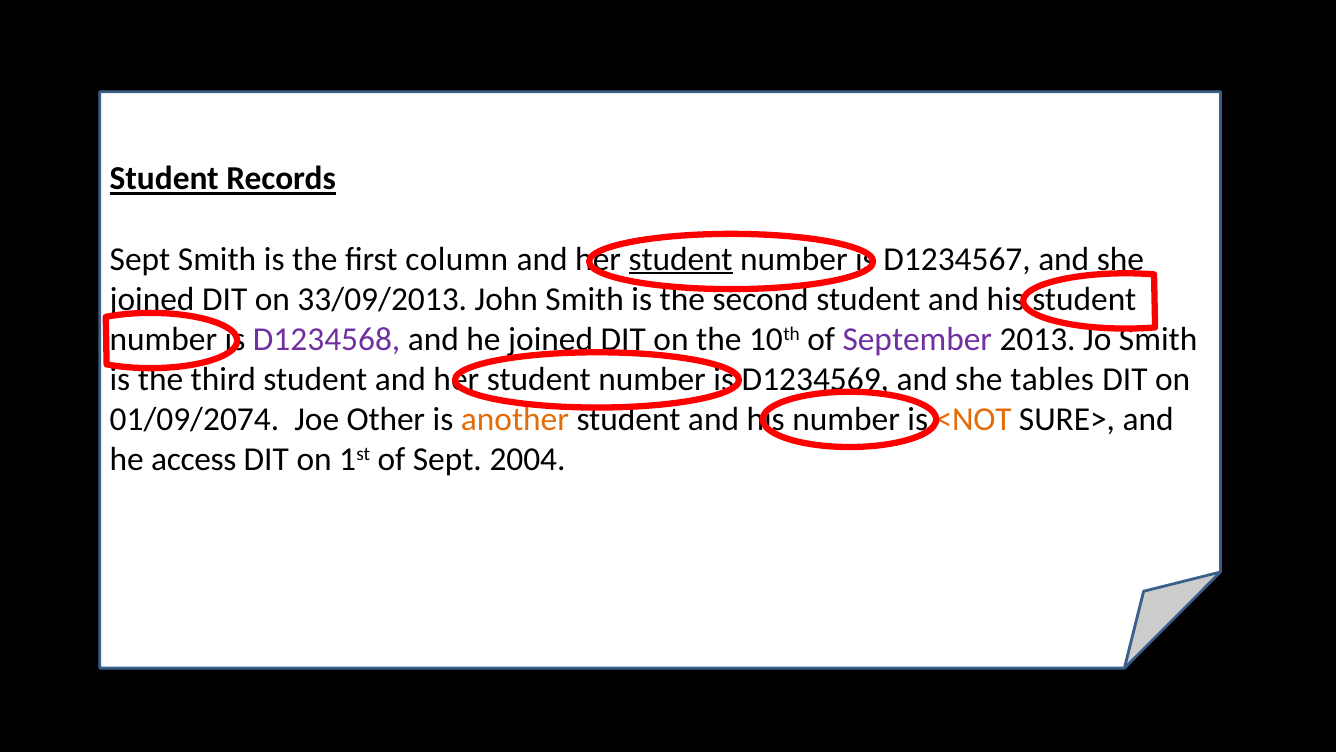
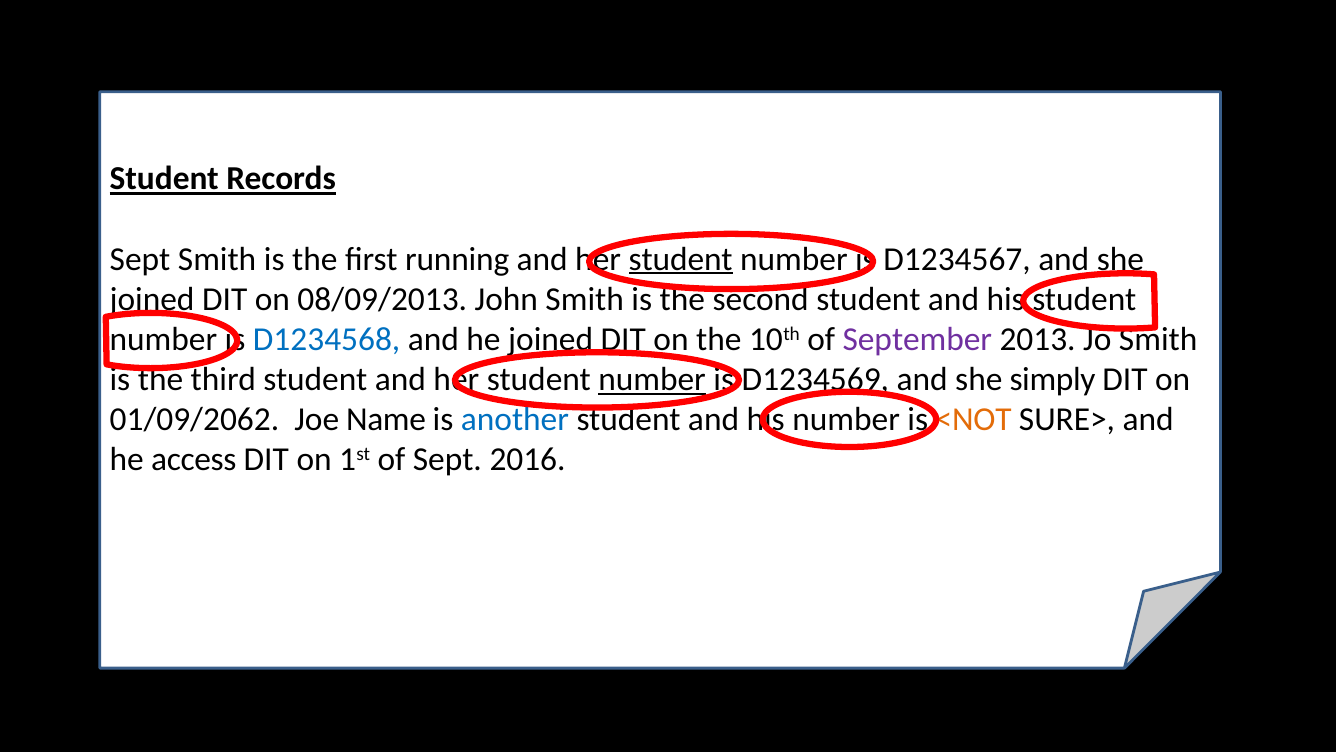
column: column -> running
33/09/2013: 33/09/2013 -> 08/09/2013
D1234568 colour: purple -> blue
number at (652, 379) underline: none -> present
tables: tables -> simply
01/09/2074: 01/09/2074 -> 01/09/2062
Other: Other -> Name
another colour: orange -> blue
2004: 2004 -> 2016
